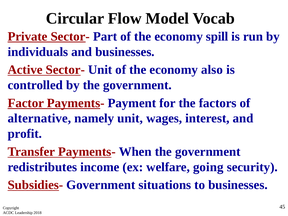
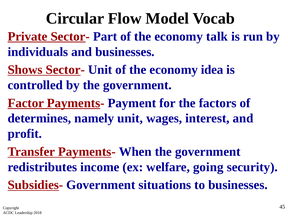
spill: spill -> talk
Active: Active -> Shows
also: also -> idea
alternative: alternative -> determines
